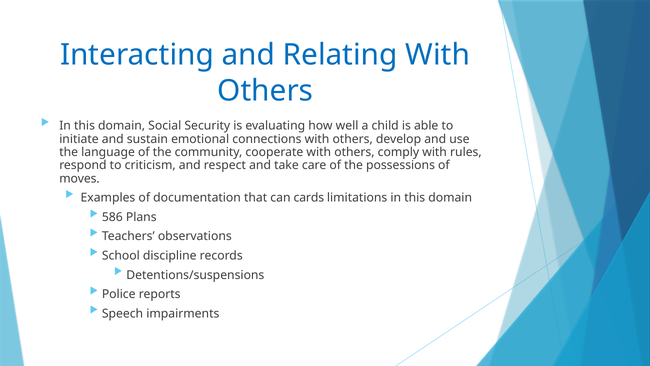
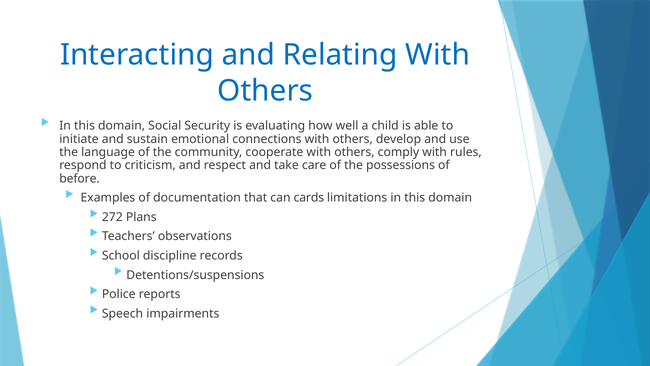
moves: moves -> before
586: 586 -> 272
